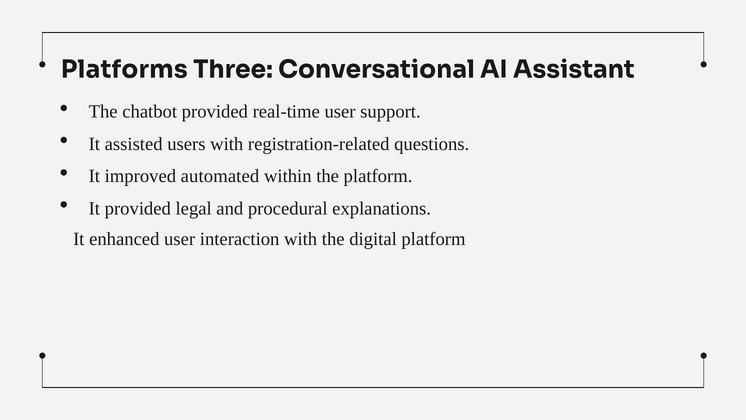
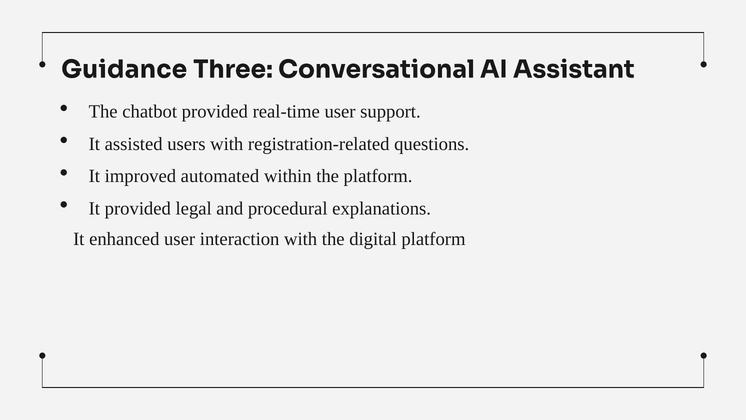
Platforms: Platforms -> Guidance
